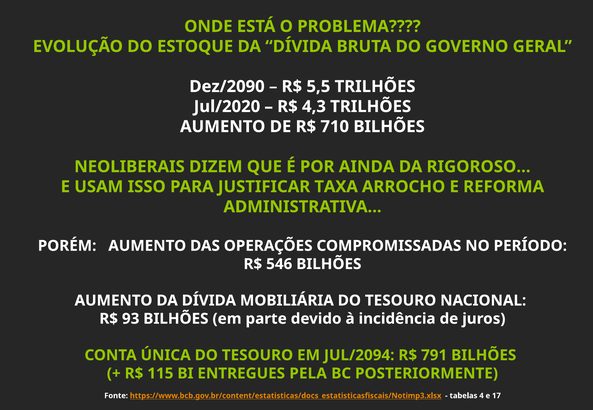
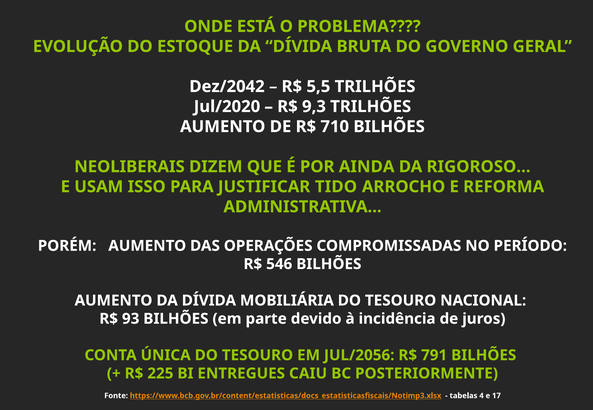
Dez/2090: Dez/2090 -> Dez/2042
4,3: 4,3 -> 9,3
TAXA: TAXA -> TIDO
JUL/2094: JUL/2094 -> JUL/2056
115: 115 -> 225
PELA: PELA -> CAIU
